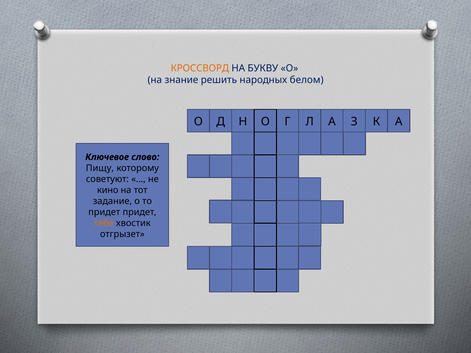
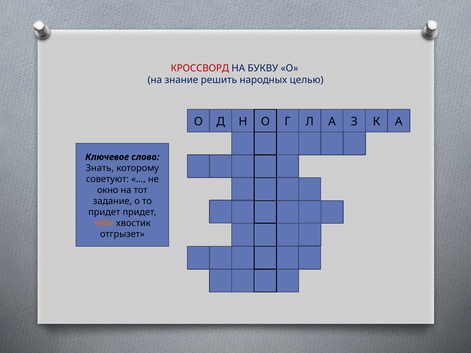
КРОССВОРД colour: orange -> red
белом: белом -> целью
Пищу: Пищу -> Знать
кино: кино -> окно
